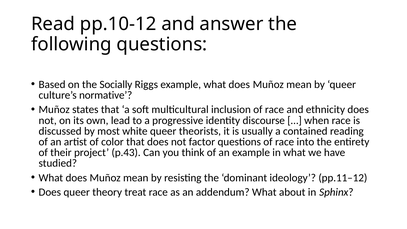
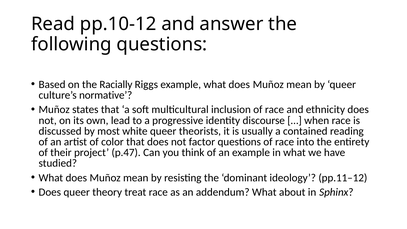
Socially: Socially -> Racially
p.43: p.43 -> p.47
